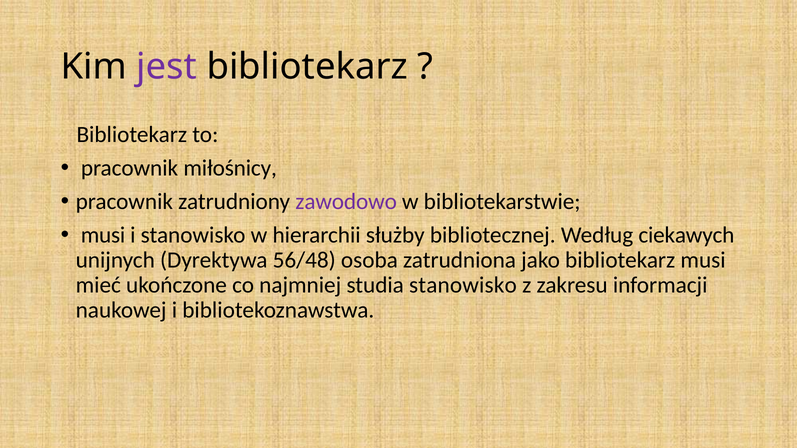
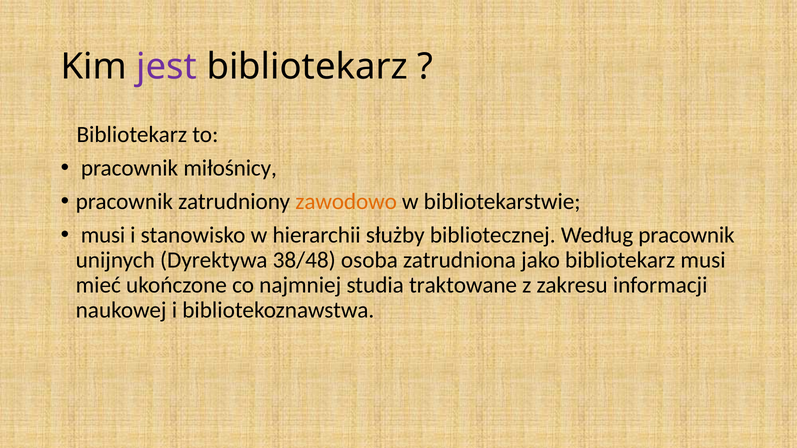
zawodowo colour: purple -> orange
Według ciekawych: ciekawych -> pracownik
56/48: 56/48 -> 38/48
studia stanowisko: stanowisko -> traktowane
